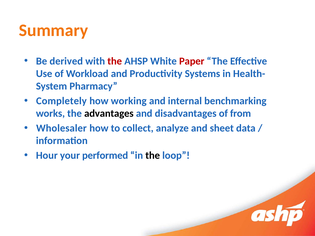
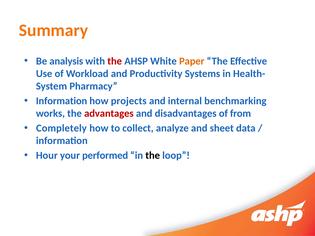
derived: derived -> analysis
Paper colour: red -> orange
Completely at (61, 101): Completely -> Information
working: working -> projects
advantages colour: black -> red
Wholesaler: Wholesaler -> Completely
